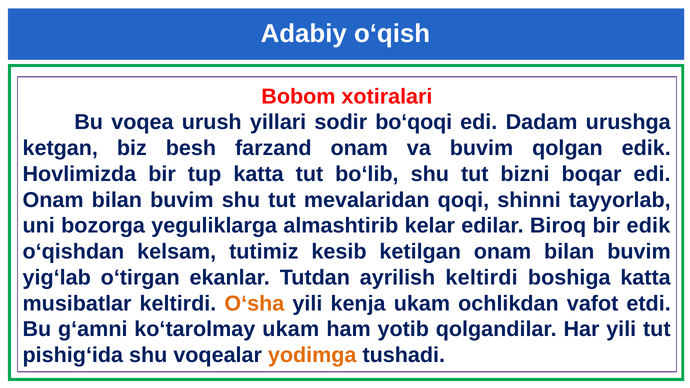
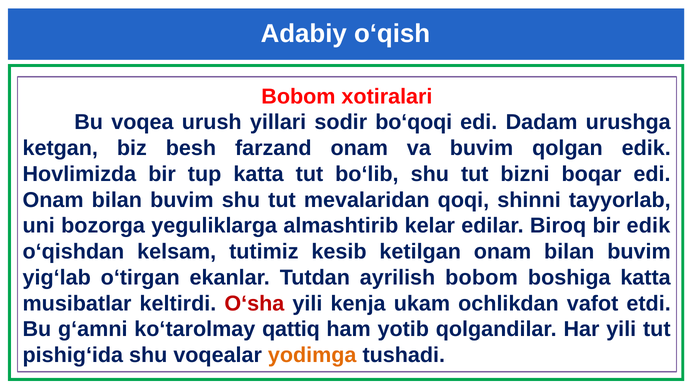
ayrilish keltirdi: keltirdi -> bobom
O‘sha colour: orange -> red
ko‘tarolmay ukam: ukam -> qattiq
